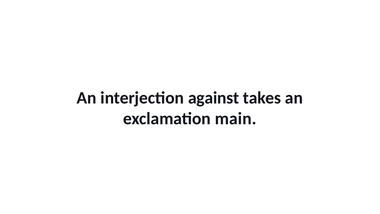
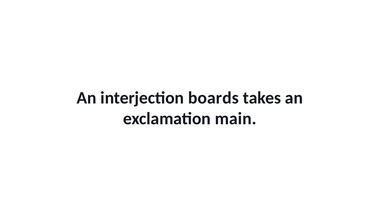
against: against -> boards
